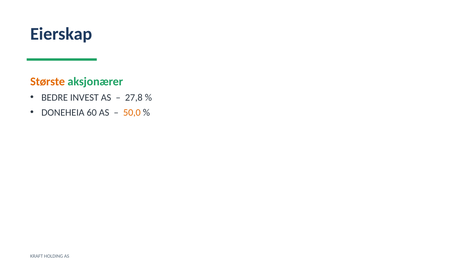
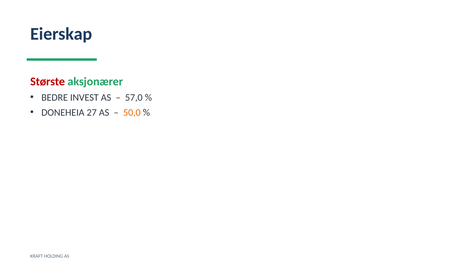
Største colour: orange -> red
27,8: 27,8 -> 57,0
60: 60 -> 27
